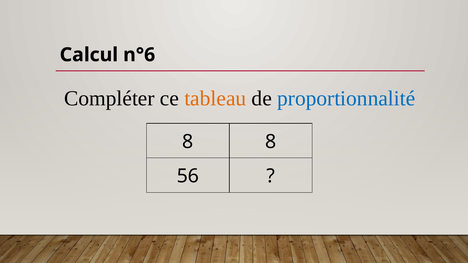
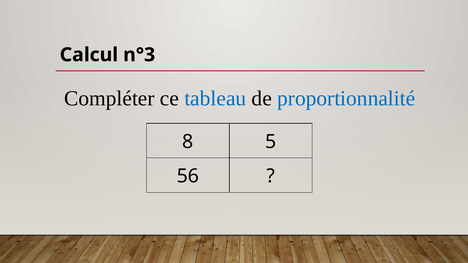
n°6: n°6 -> n°3
tableau colour: orange -> blue
8 8: 8 -> 5
